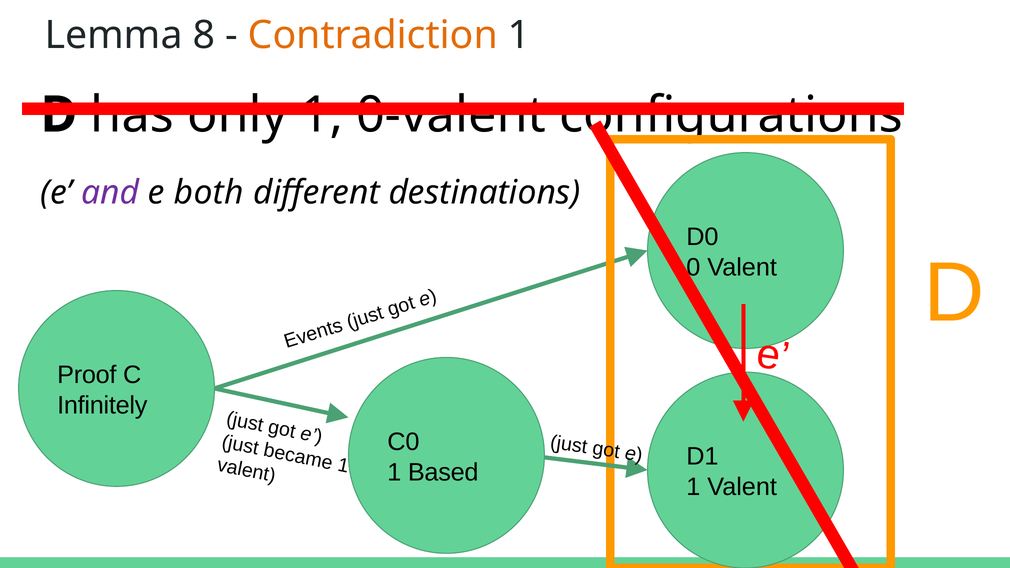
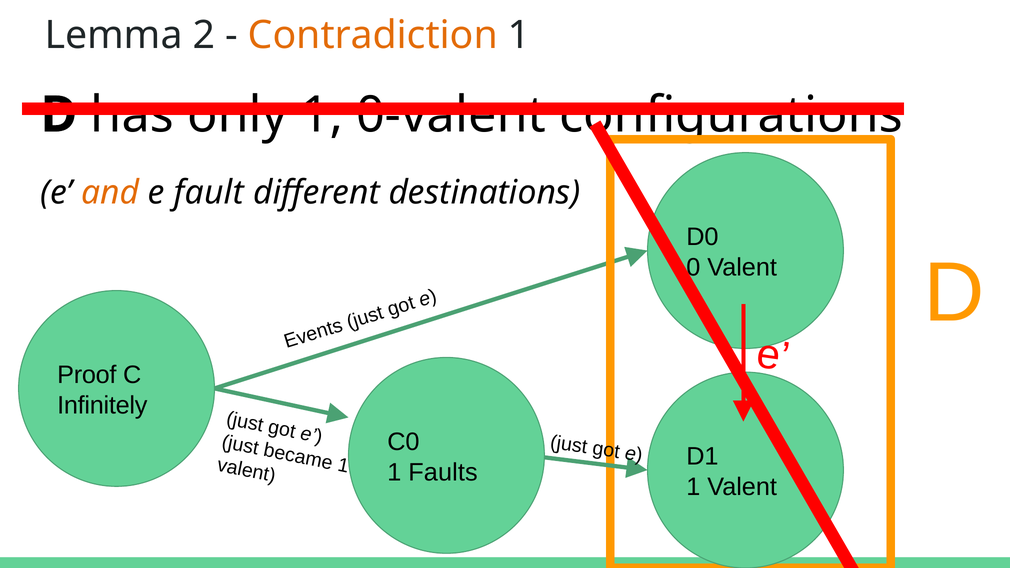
8: 8 -> 2
and colour: purple -> orange
both: both -> fault
Based: Based -> Faults
